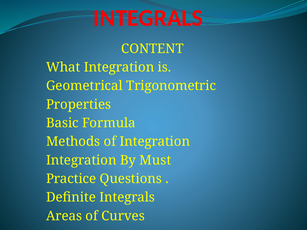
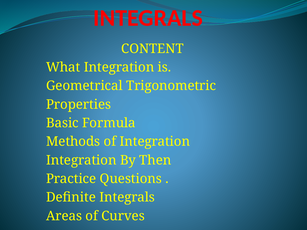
Must: Must -> Then
